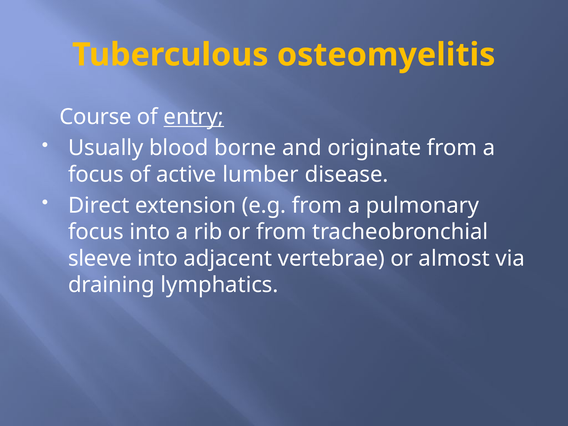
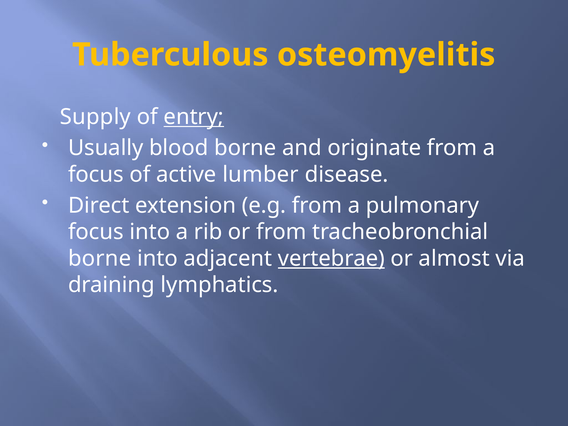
Course: Course -> Supply
sleeve at (100, 258): sleeve -> borne
vertebrae underline: none -> present
